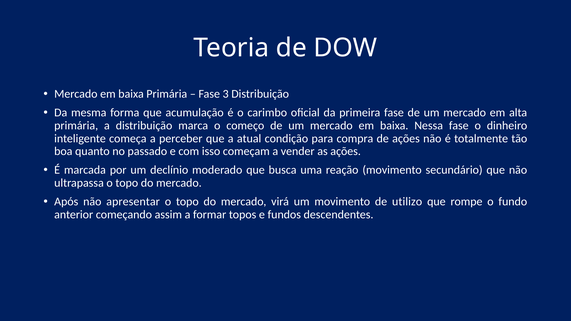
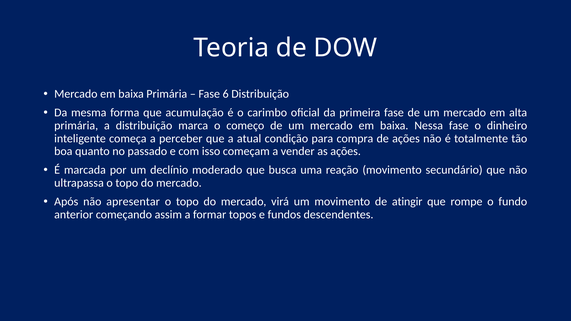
3: 3 -> 6
utilizo: utilizo -> atingir
